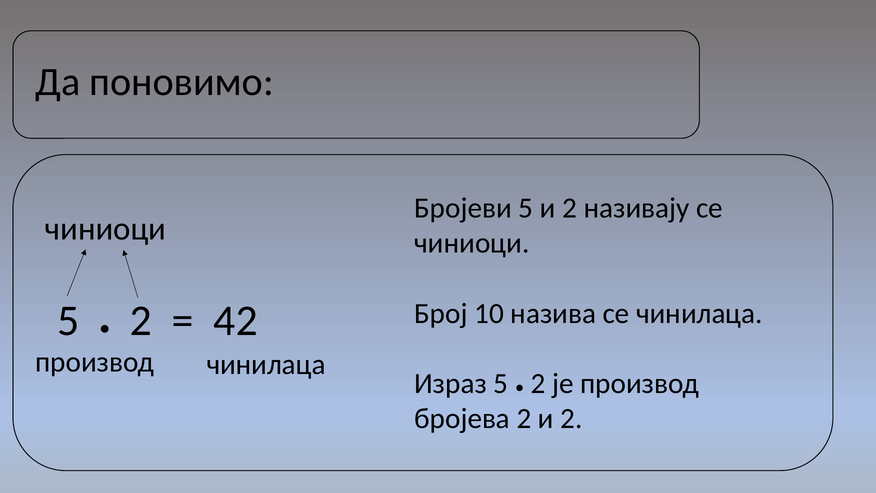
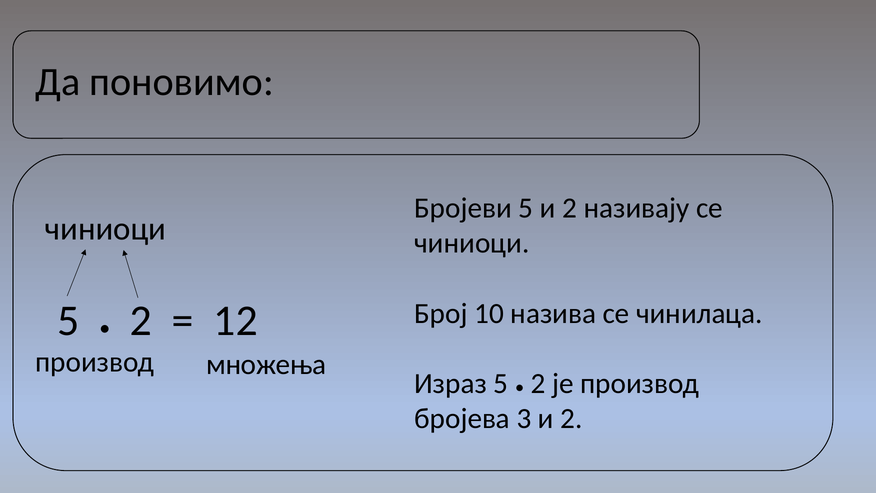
42: 42 -> 12
производ чинилаца: чинилаца -> множења
бројева 2: 2 -> 3
